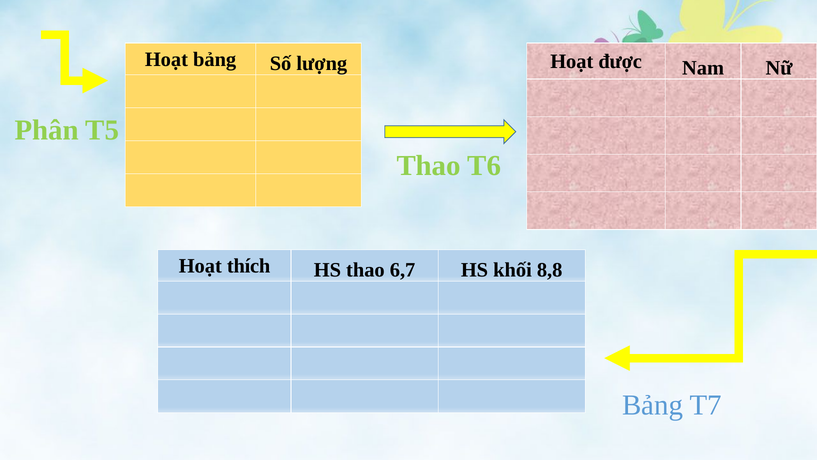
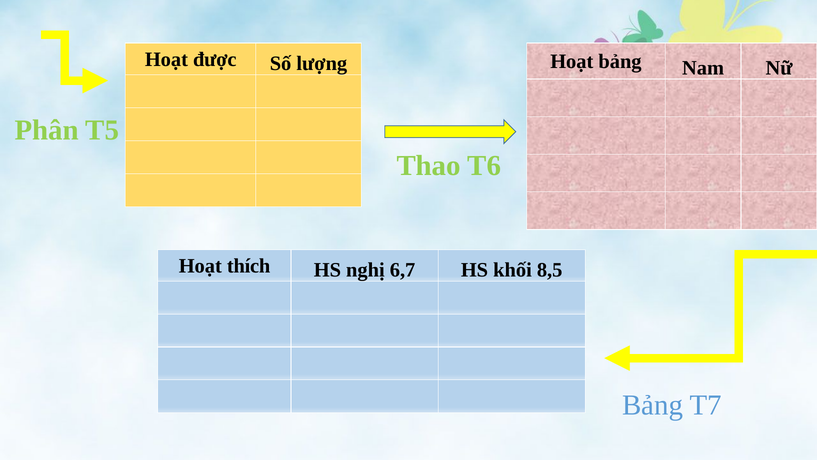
Hoạt bảng: bảng -> được
Hoạt được: được -> bảng
HS thao: thao -> nghị
8,8: 8,8 -> 8,5
